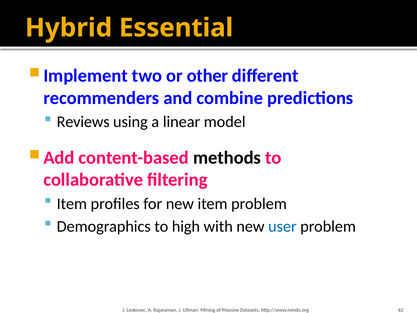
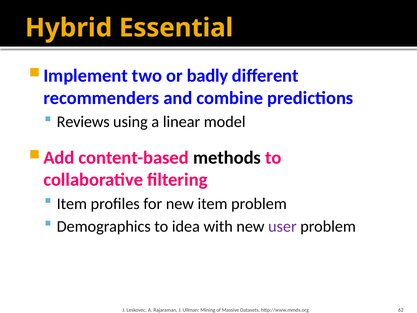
other: other -> badly
high: high -> idea
user colour: blue -> purple
